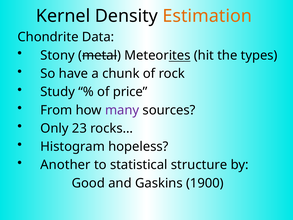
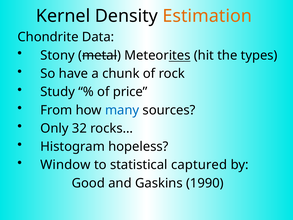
many colour: purple -> blue
23: 23 -> 32
Another: Another -> Window
structure: structure -> captured
1900: 1900 -> 1990
